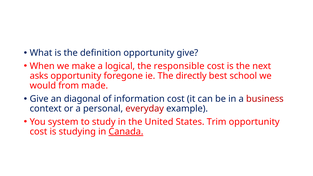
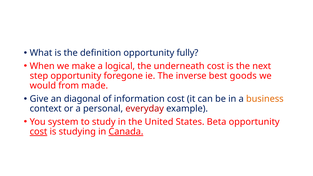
opportunity give: give -> fully
responsible: responsible -> underneath
asks: asks -> step
directly: directly -> inverse
school: school -> goods
business colour: red -> orange
Trim: Trim -> Beta
cost at (39, 132) underline: none -> present
